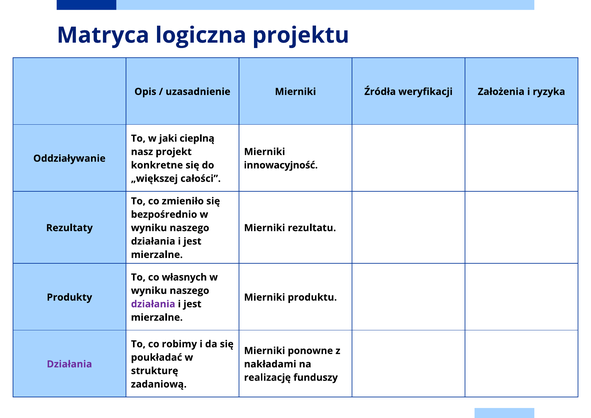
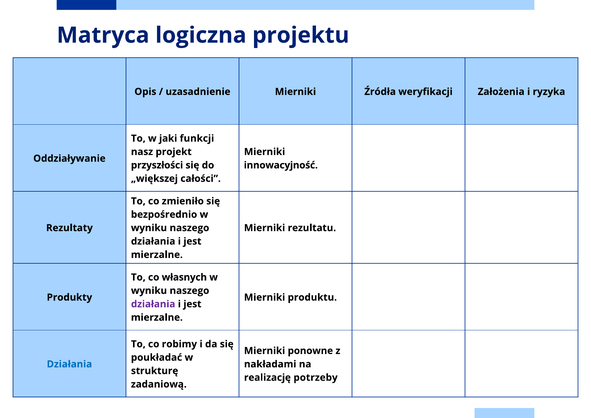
cieplną: cieplną -> funkcji
konkretne: konkretne -> przyszłości
Działania at (69, 364) colour: purple -> blue
funduszy: funduszy -> potrzeby
